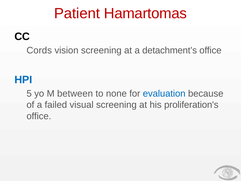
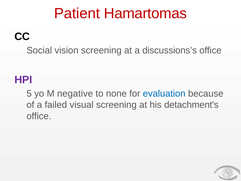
Cords: Cords -> Social
detachment’s: detachment’s -> discussions’s
HPI colour: blue -> purple
between: between -> negative
proliferation's: proliferation's -> detachment's
